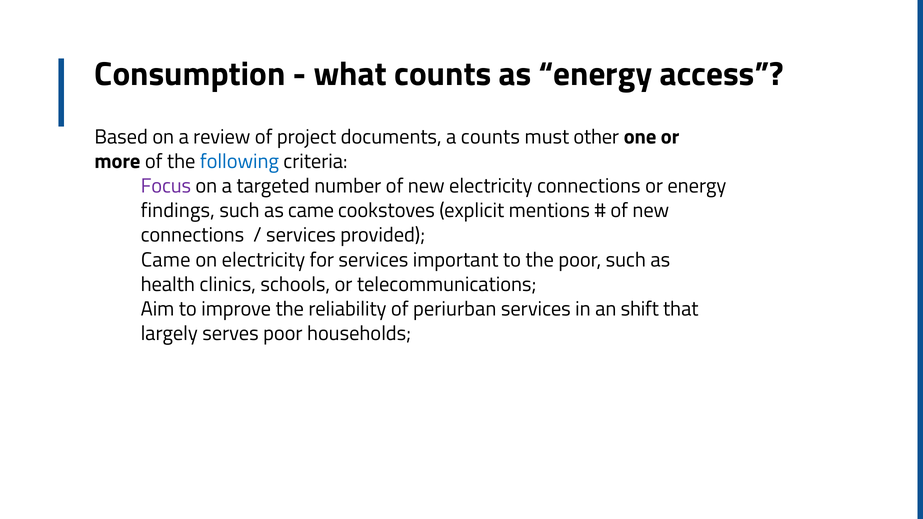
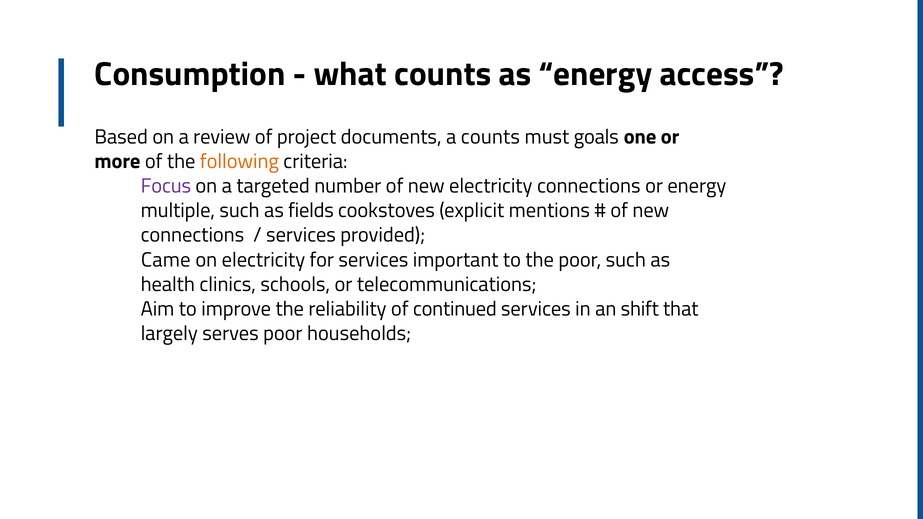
other: other -> goals
following colour: blue -> orange
findings: findings -> multiple
as came: came -> fields
periurban: periurban -> continued
